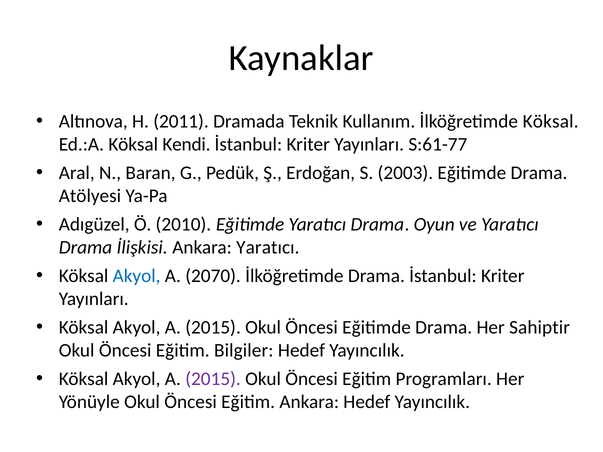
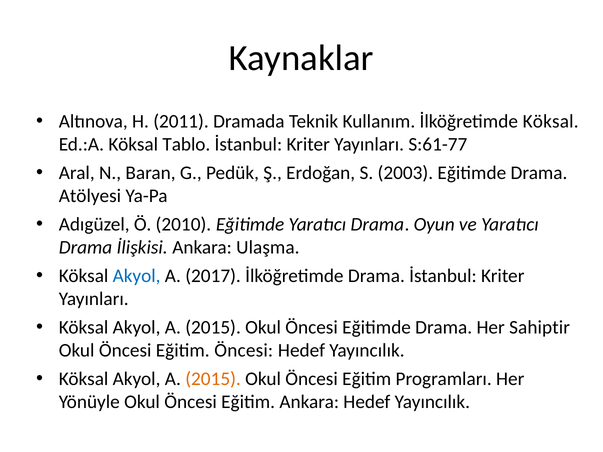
Kendi: Kendi -> Tablo
Ankara Yaratıcı: Yaratıcı -> Ulaşma
2070: 2070 -> 2017
Eğitim Bilgiler: Bilgiler -> Öncesi
2015 at (213, 379) colour: purple -> orange
